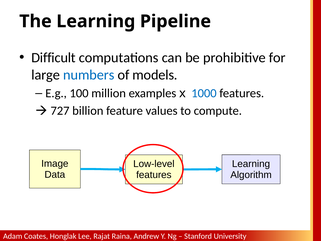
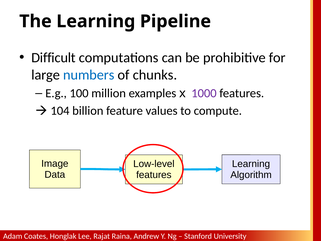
models: models -> chunks
1000 colour: blue -> purple
727: 727 -> 104
